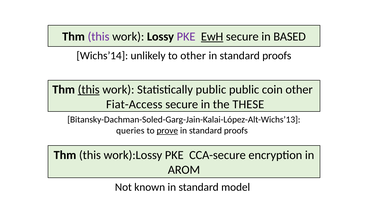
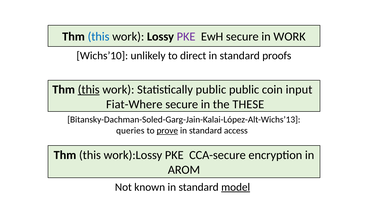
this at (99, 37) colour: purple -> blue
EwH underline: present -> none
in BASED: BASED -> WORK
Wichs’14: Wichs’14 -> Wichs’10
to other: other -> direct
coin other: other -> input
Fiat-Access: Fiat-Access -> Fiat-Where
proofs at (236, 131): proofs -> access
model underline: none -> present
